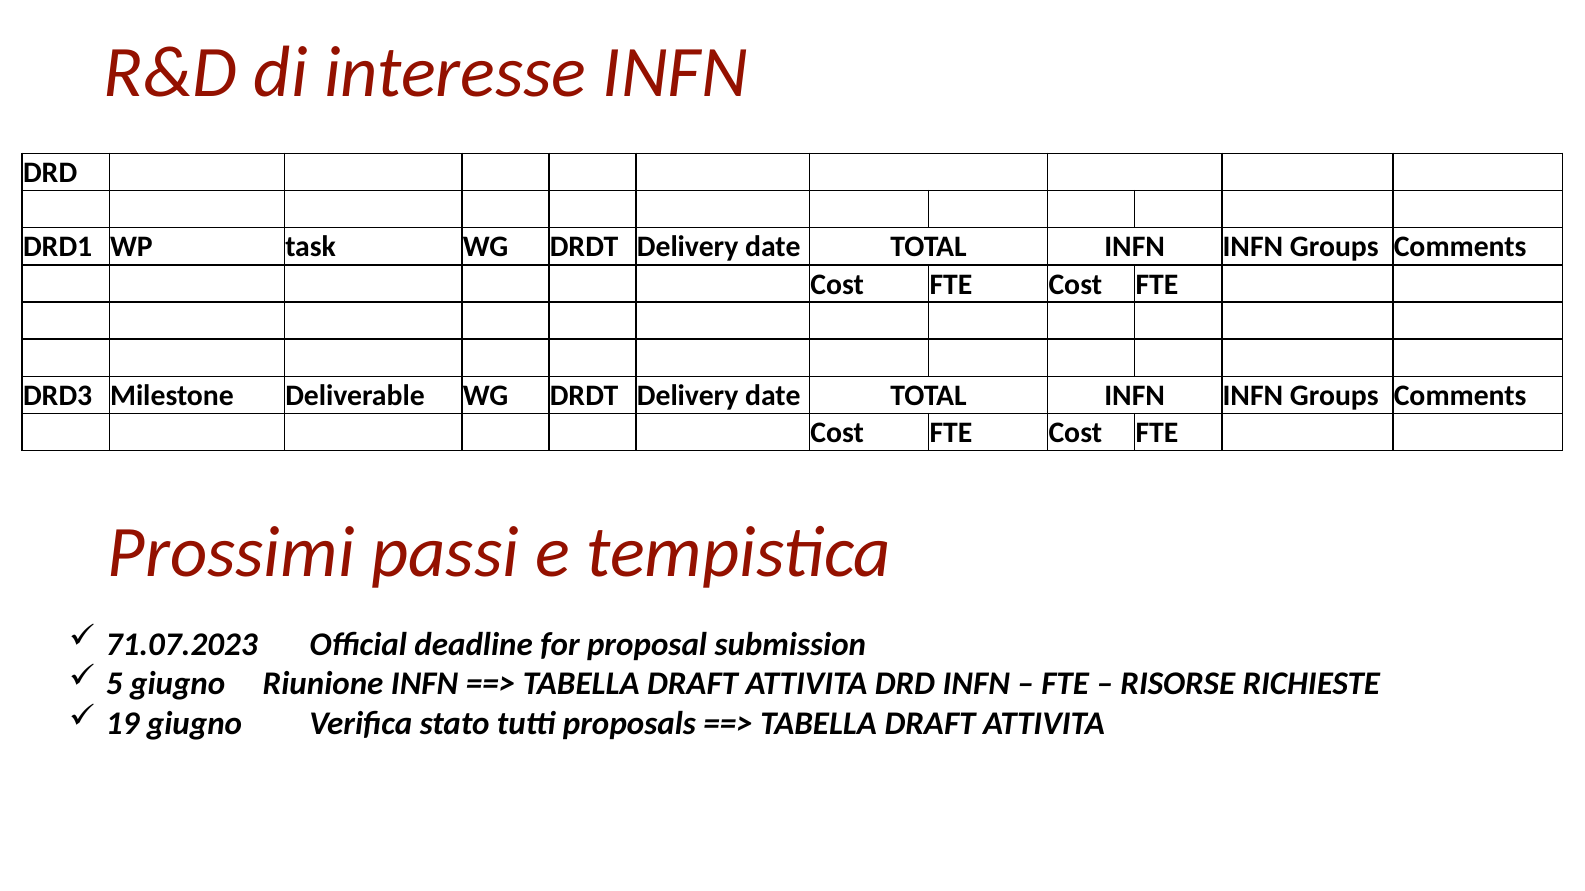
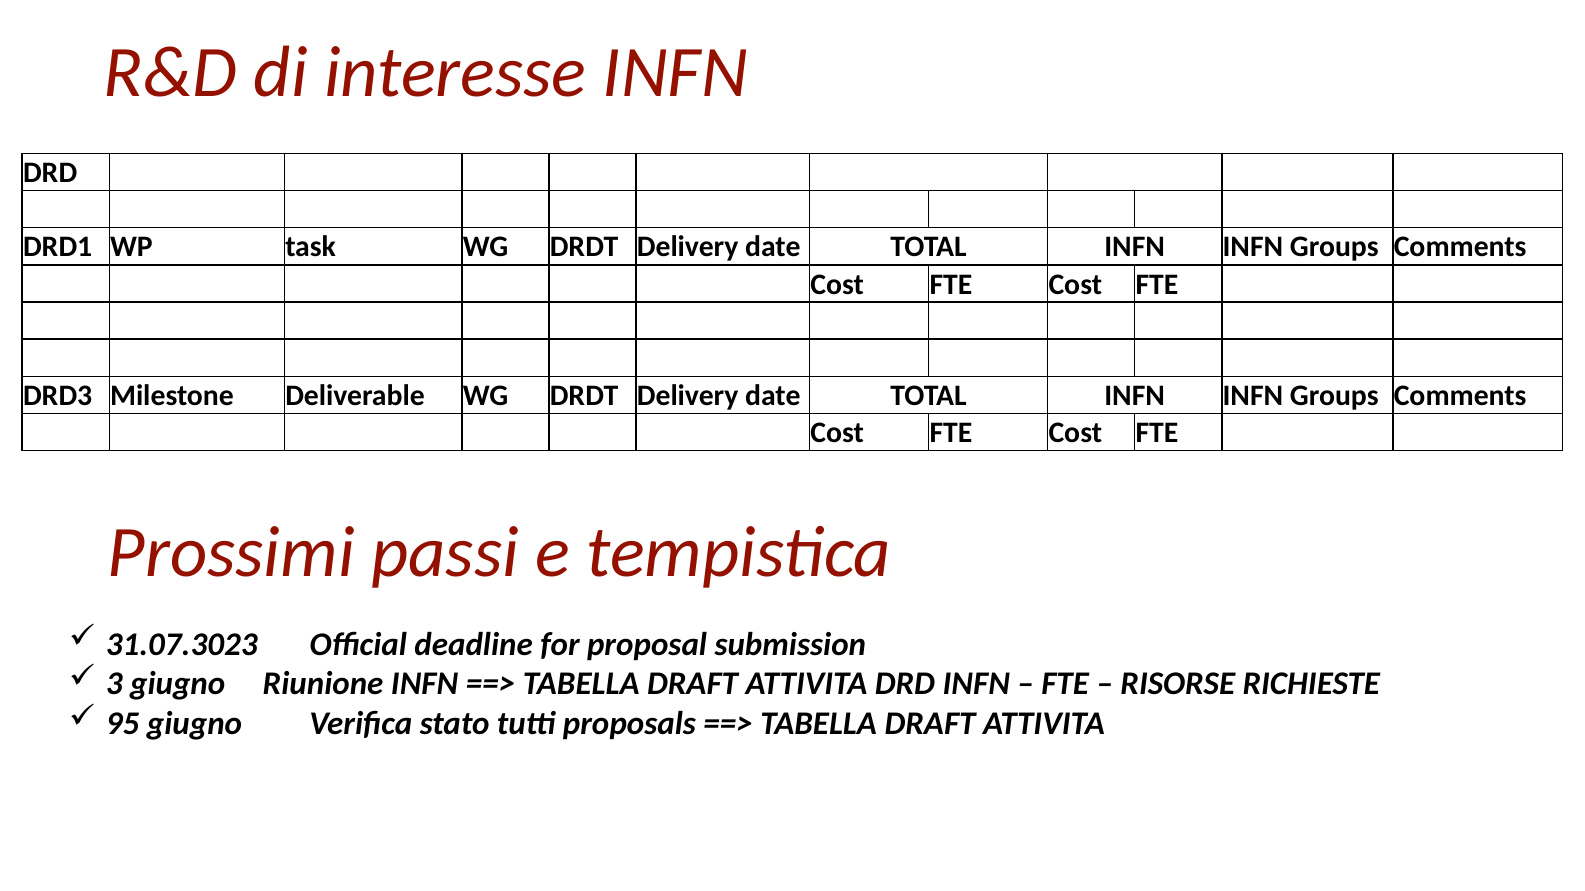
71.07.2023: 71.07.2023 -> 31.07.3023
5: 5 -> 3
19: 19 -> 95
